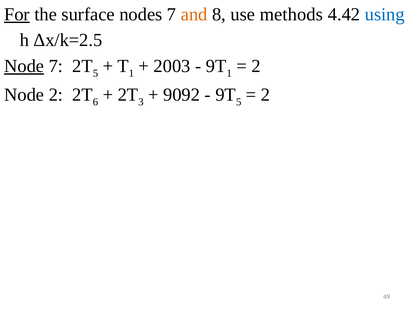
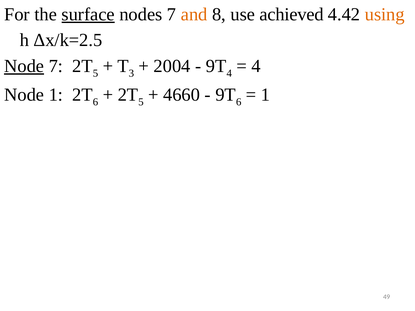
For underline: present -> none
surface underline: none -> present
methods: methods -> achieved
using colour: blue -> orange
1 at (131, 73): 1 -> 3
2003: 2003 -> 2004
1 at (229, 73): 1 -> 4
2 at (256, 66): 2 -> 4
Node 2: 2 -> 1
3 at (141, 102): 3 -> 5
9092: 9092 -> 4660
5 at (239, 102): 5 -> 6
2 at (266, 95): 2 -> 1
